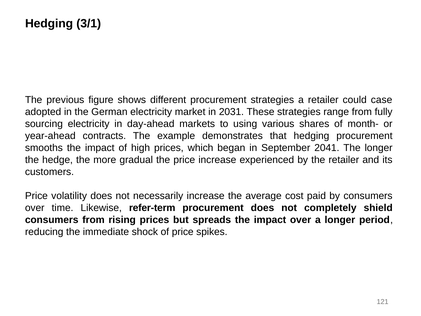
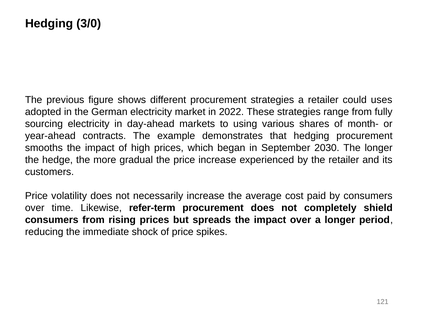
3/1: 3/1 -> 3/0
case: case -> uses
2031: 2031 -> 2022
2041: 2041 -> 2030
